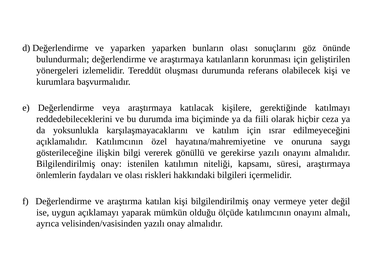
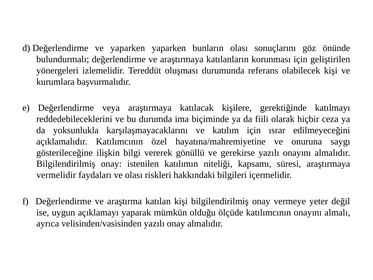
önlemlerin: önlemlerin -> vermelidir
